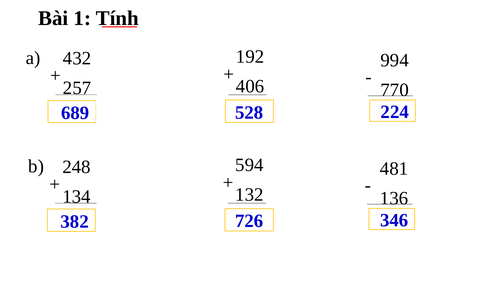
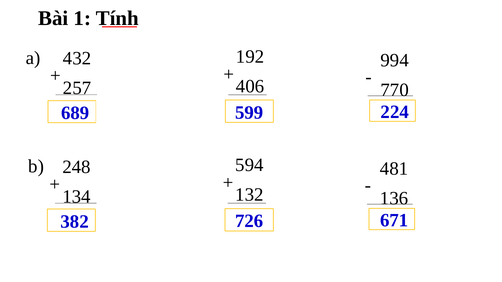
528: 528 -> 599
346: 346 -> 671
